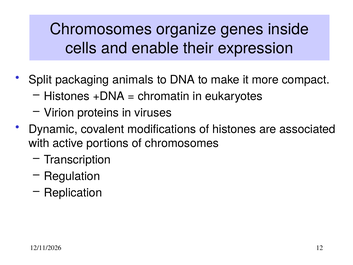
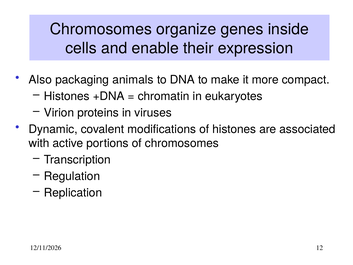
Split: Split -> Also
